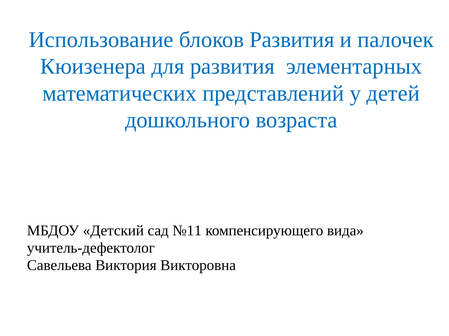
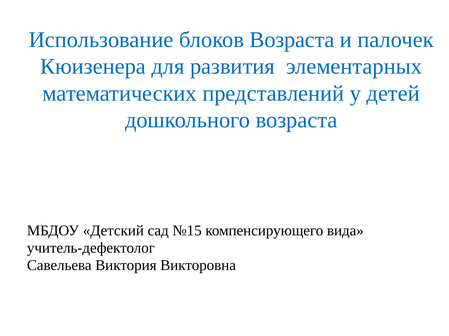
блоков Развития: Развития -> Возраста
№11: №11 -> №15
